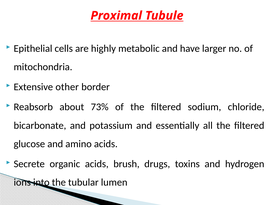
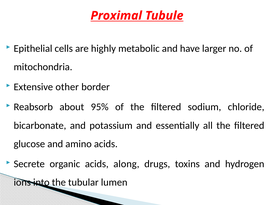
73%: 73% -> 95%
brush: brush -> along
